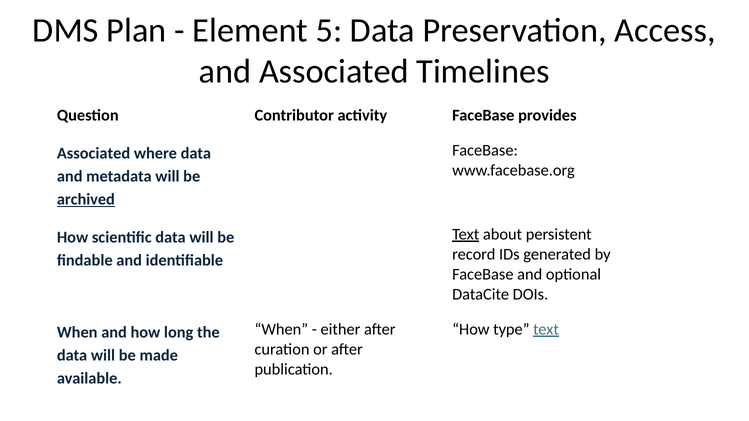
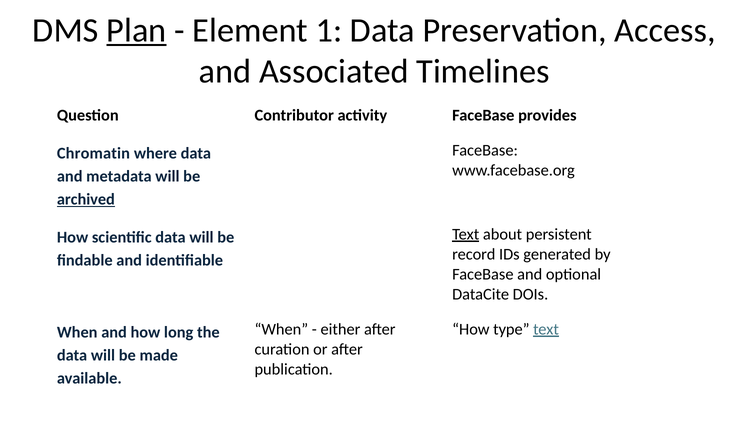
Plan underline: none -> present
5: 5 -> 1
Associated at (94, 153): Associated -> Chromatin
